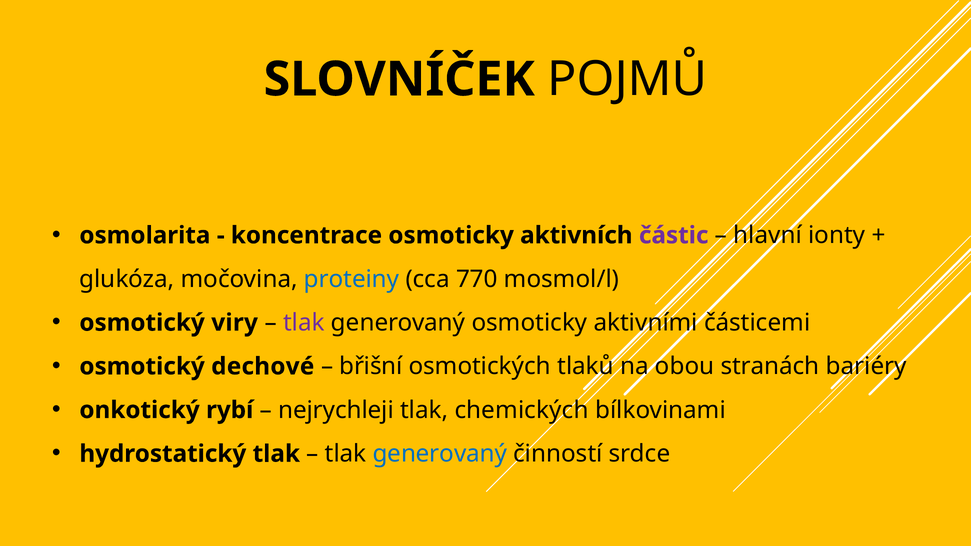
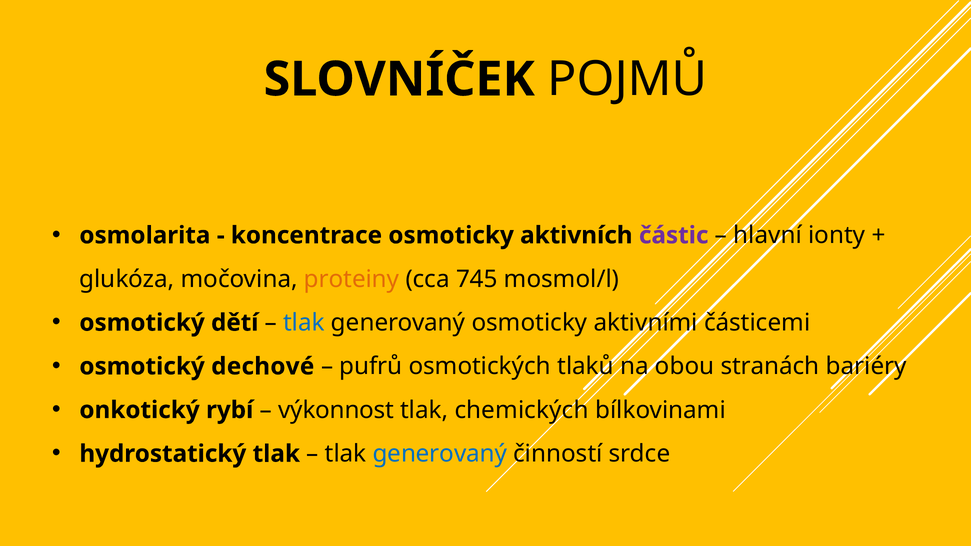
proteiny colour: blue -> orange
770: 770 -> 745
viry: viry -> dětí
tlak at (304, 323) colour: purple -> blue
břišní: břišní -> pufrů
nejrychleji: nejrychleji -> výkonnost
